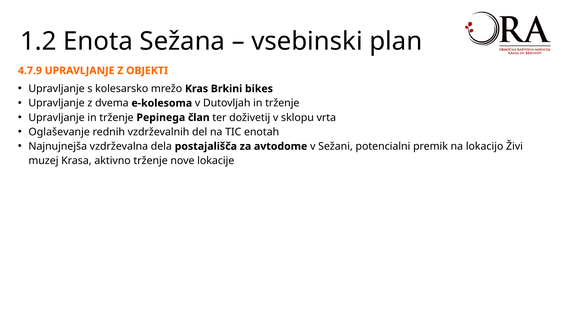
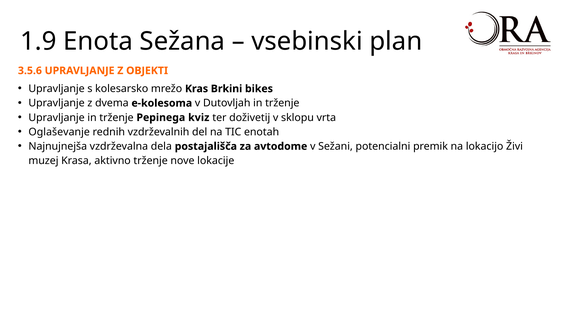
1.2: 1.2 -> 1.9
4.7.9: 4.7.9 -> 3.5.6
član: član -> kviz
